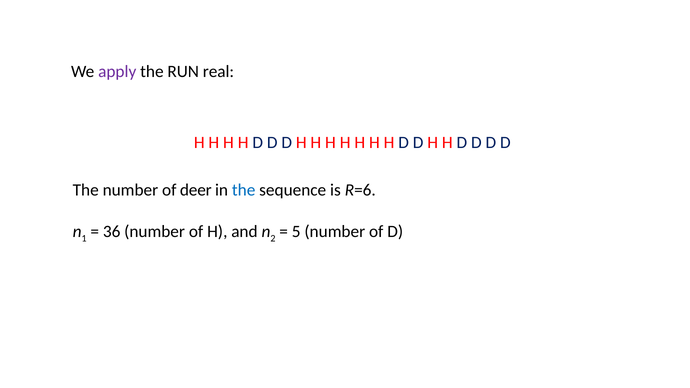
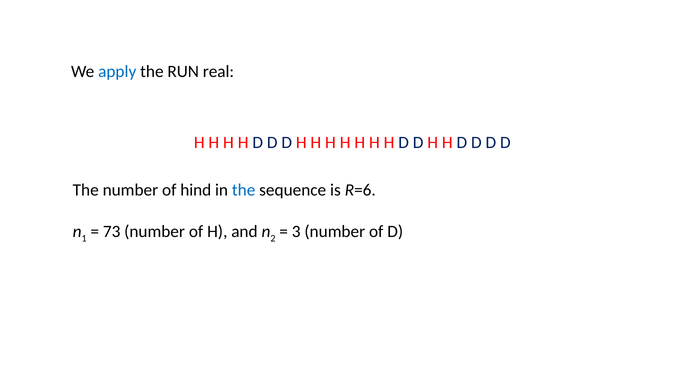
apply colour: purple -> blue
deer: deer -> hind
36: 36 -> 73
5: 5 -> 3
